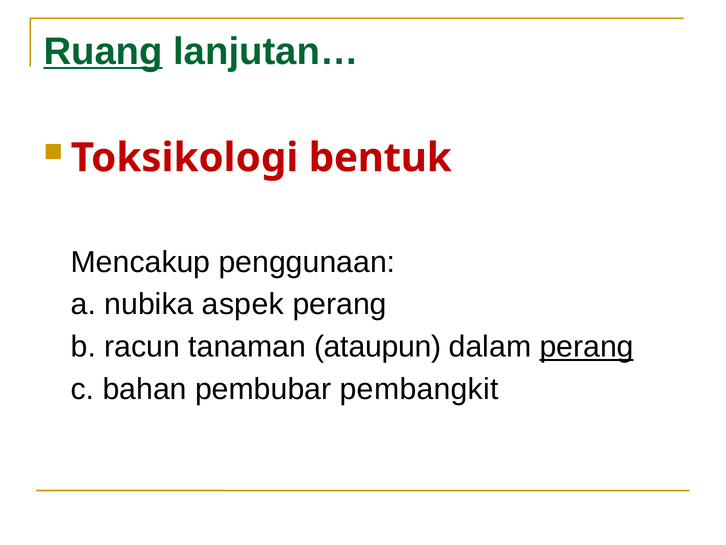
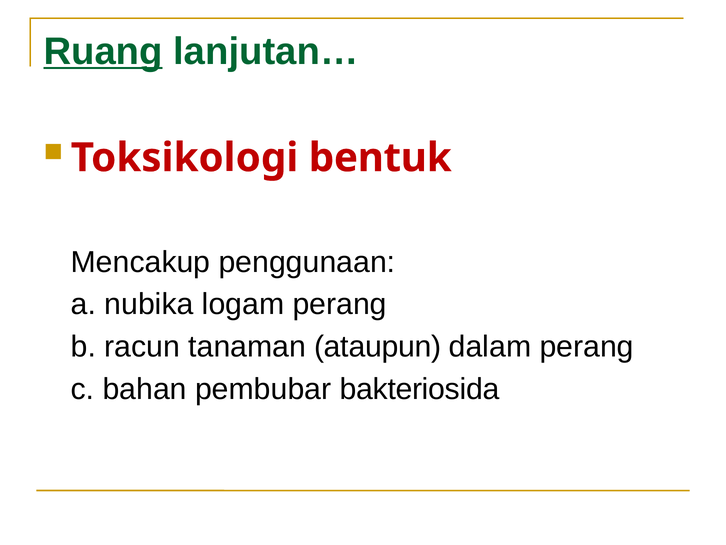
aspek: aspek -> logam
perang at (587, 347) underline: present -> none
pembangkit: pembangkit -> bakteriosida
